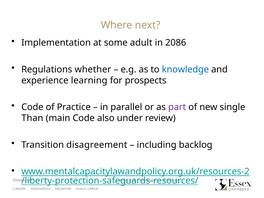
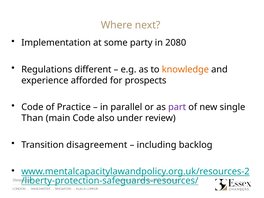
adult: adult -> party
2086: 2086 -> 2080
whether: whether -> different
knowledge colour: blue -> orange
learning: learning -> afforded
